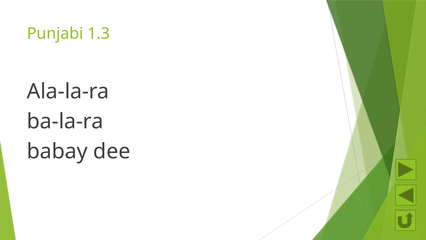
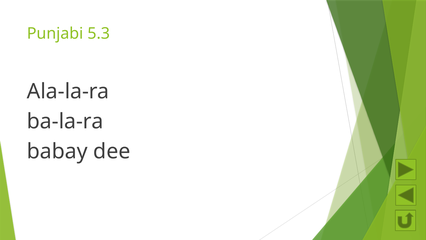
1.3: 1.3 -> 5.3
